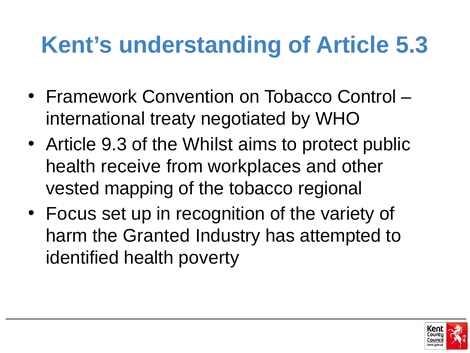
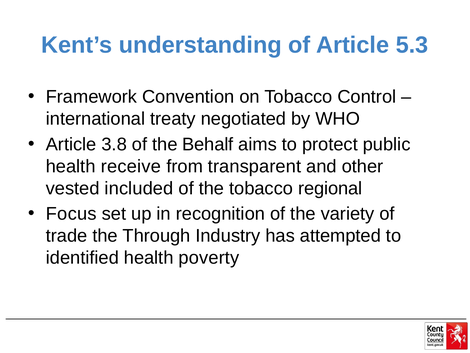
9.3: 9.3 -> 3.8
Whilst: Whilst -> Behalf
workplaces: workplaces -> transparent
mapping: mapping -> included
harm: harm -> trade
Granted: Granted -> Through
